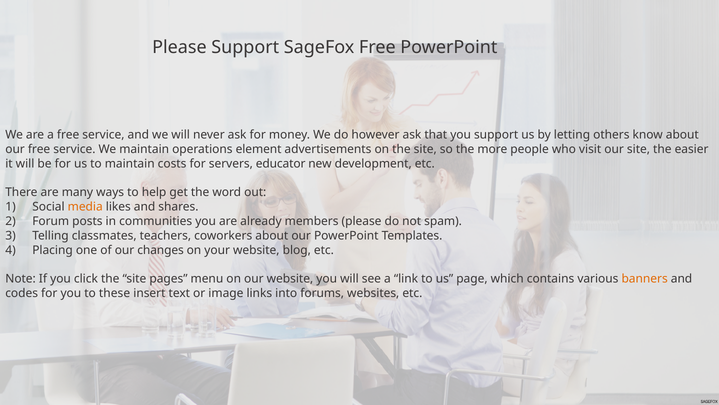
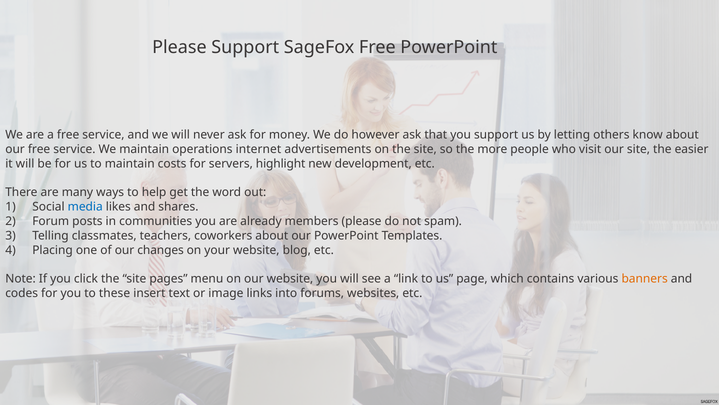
element: element -> internet
educator: educator -> highlight
media colour: orange -> blue
